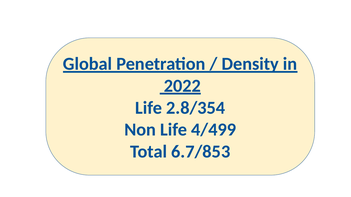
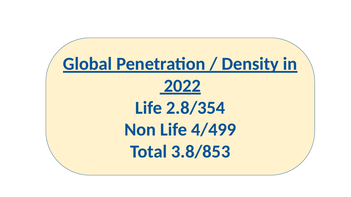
6.7/853: 6.7/853 -> 3.8/853
